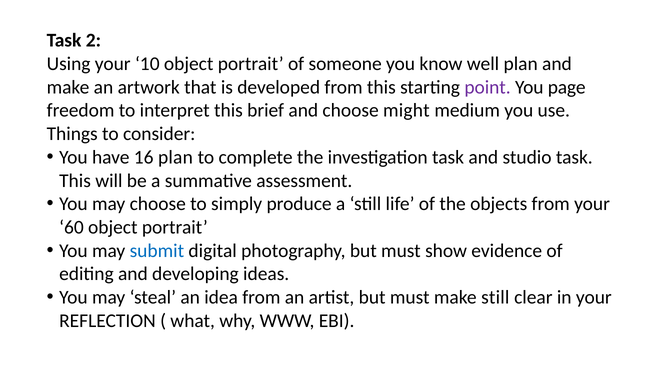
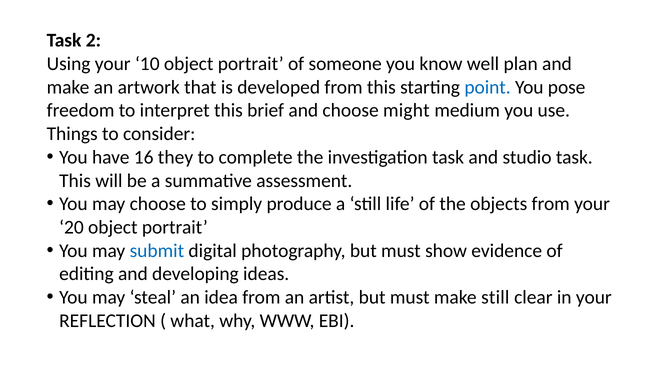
point colour: purple -> blue
page: page -> pose
16 plan: plan -> they
60: 60 -> 20
